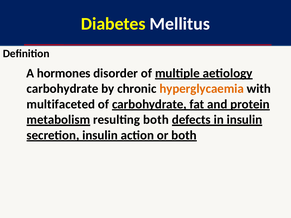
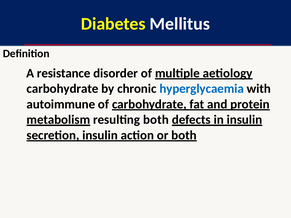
hormones: hormones -> resistance
hyperglycaemia colour: orange -> blue
multifaceted: multifaceted -> autoimmune
